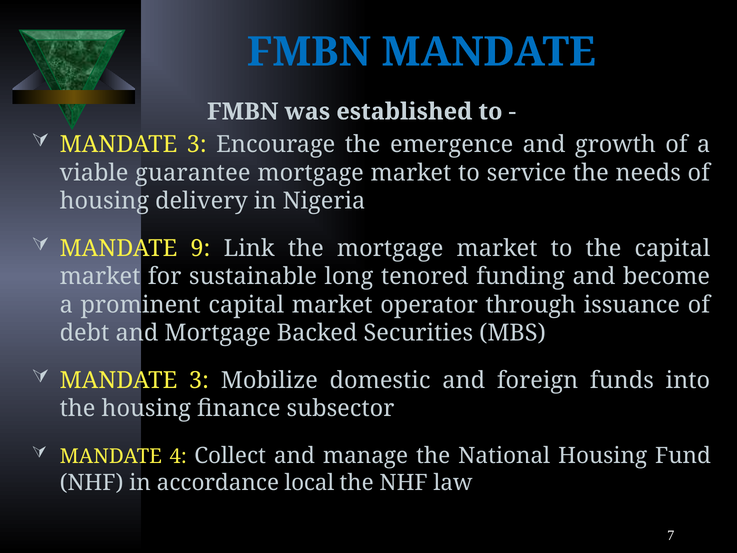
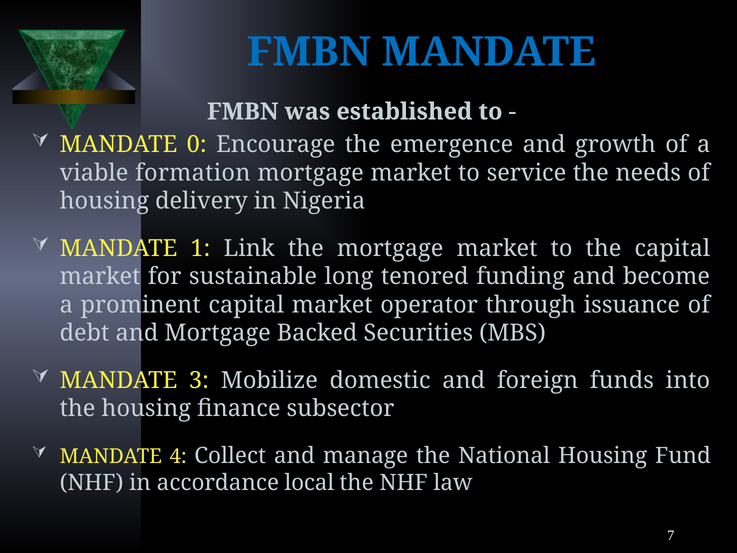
3 at (197, 145): 3 -> 0
guarantee: guarantee -> formation
9: 9 -> 1
